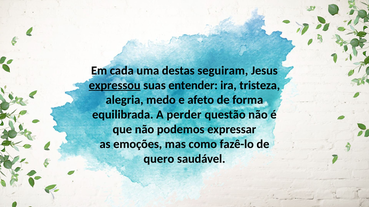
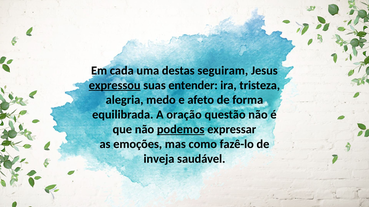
perder: perder -> oração
podemos underline: none -> present
quero: quero -> inveja
